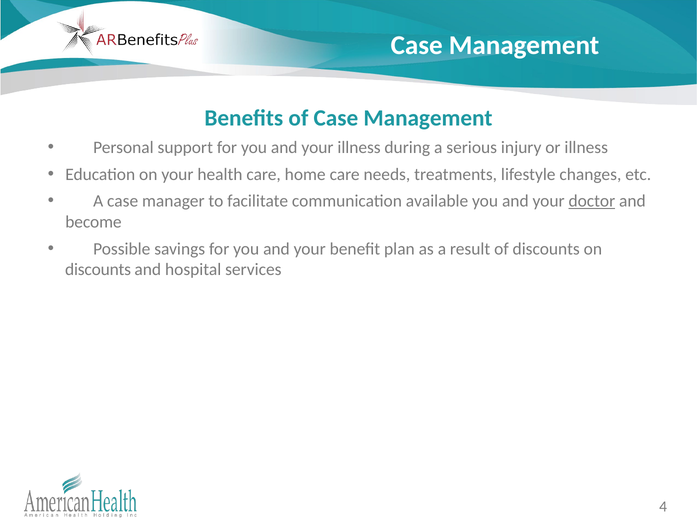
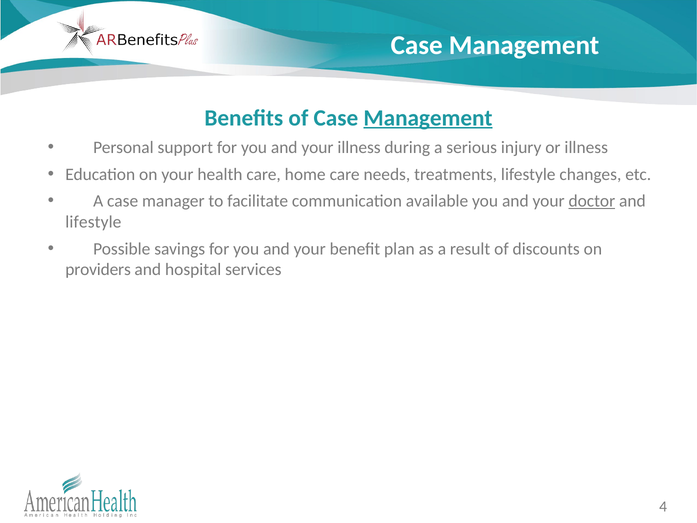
Management at (428, 118) underline: none -> present
become at (93, 222): become -> lifestyle
discounts at (98, 270): discounts -> providers
